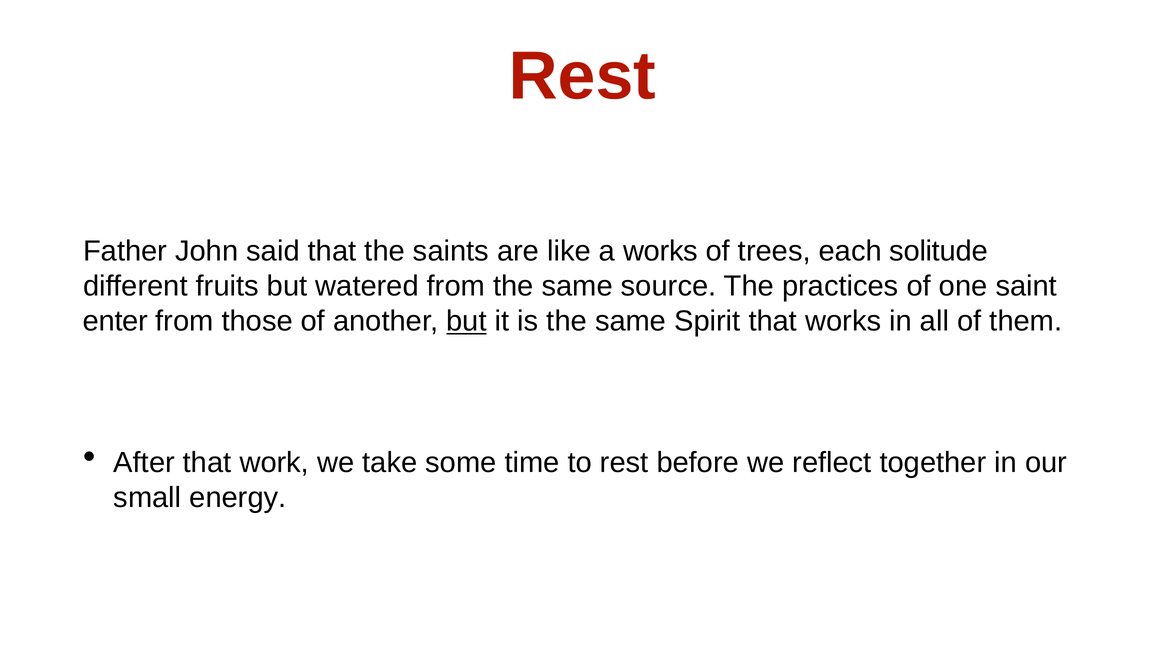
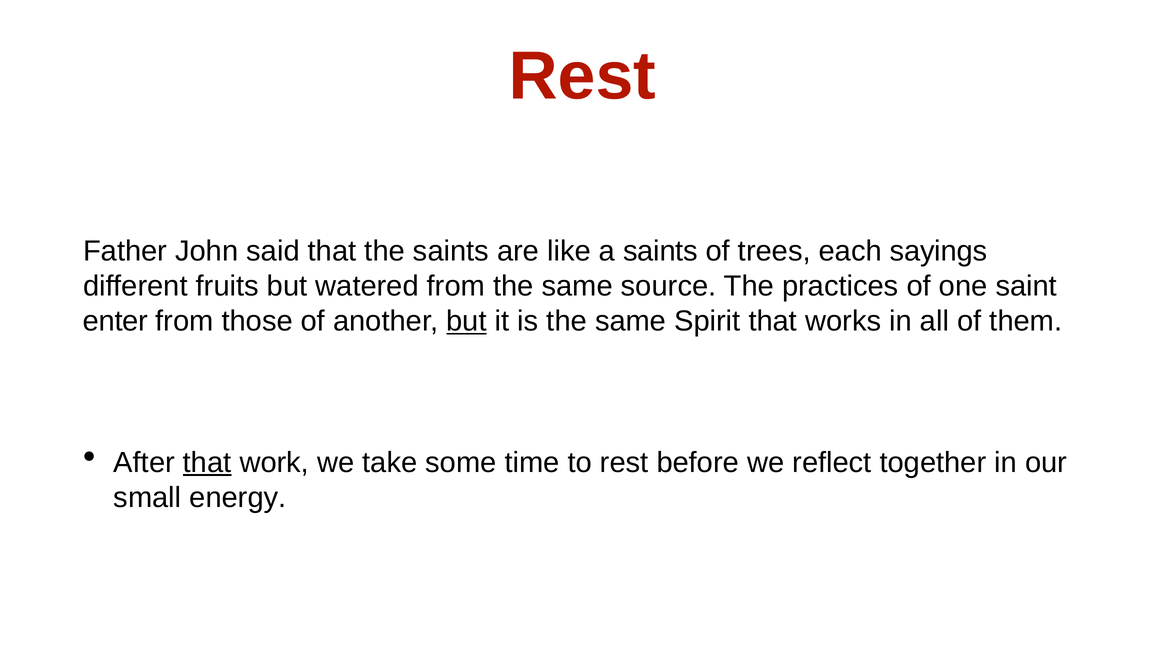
a works: works -> saints
solitude: solitude -> sayings
that at (207, 463) underline: none -> present
